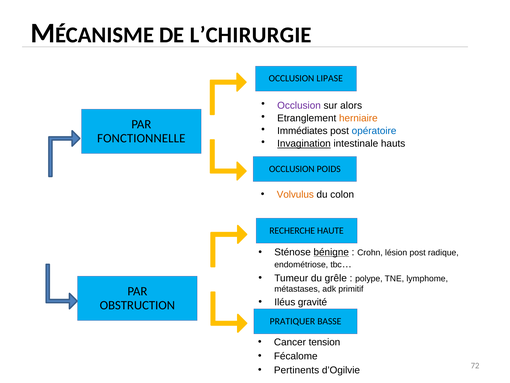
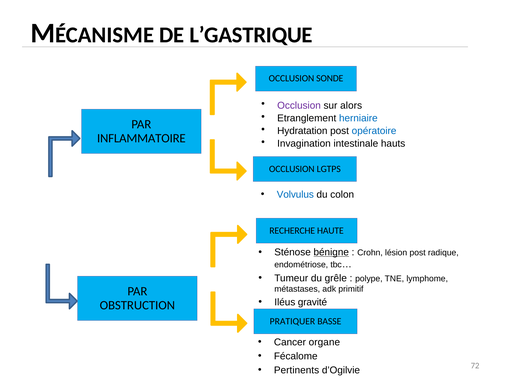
L’CHIRURGIE: L’CHIRURGIE -> L’GASTRIQUE
LIPASE: LIPASE -> SONDE
herniaire colour: orange -> blue
Immédiates: Immédiates -> Hydratation
FONCTIONNELLE: FONCTIONNELLE -> INFLAMMATOIRE
Invagination underline: present -> none
POIDS: POIDS -> LGTPS
Volvulus colour: orange -> blue
tension: tension -> organe
